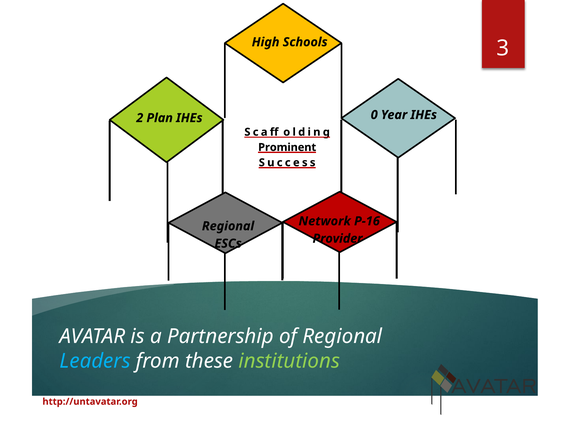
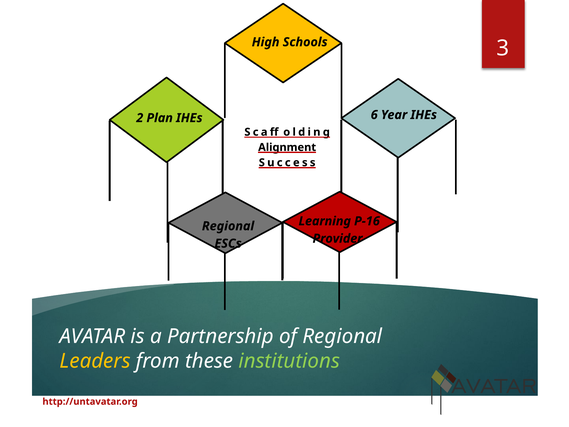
0: 0 -> 6
Prominent: Prominent -> Alignment
Network: Network -> Learning
Leaders colour: light blue -> yellow
